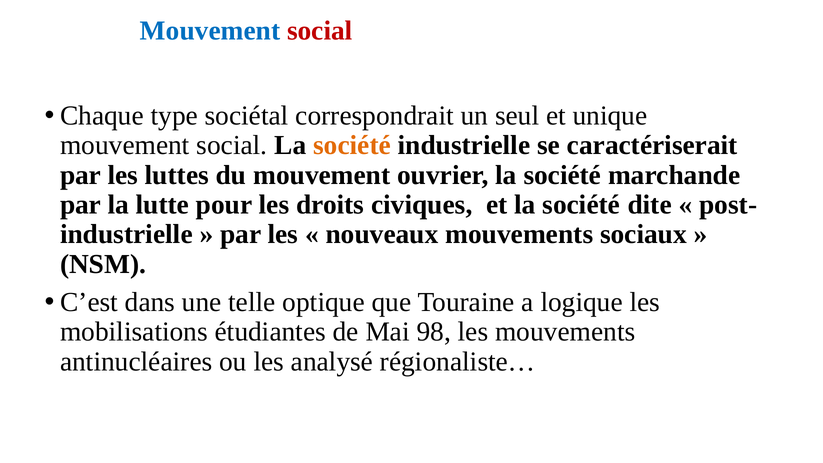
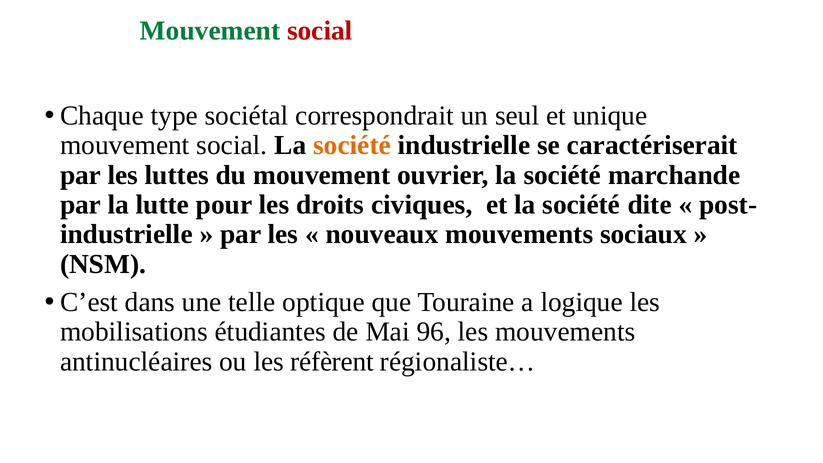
Mouvement at (210, 30) colour: blue -> green
98: 98 -> 96
analysé: analysé -> réfèrent
